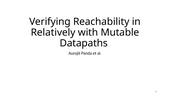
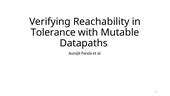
Relatively: Relatively -> Tolerance
